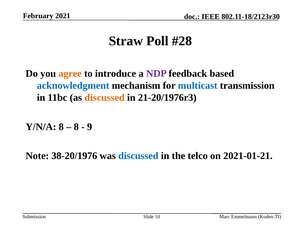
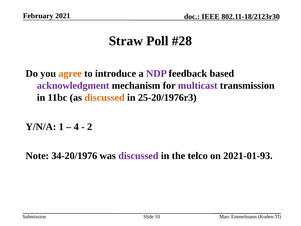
acknowledgment colour: blue -> purple
multicast colour: blue -> purple
21-20/1976r3: 21-20/1976r3 -> 25-20/1976r3
Y/N/A 8: 8 -> 1
8 at (76, 127): 8 -> 4
9: 9 -> 2
38-20/1976: 38-20/1976 -> 34-20/1976
discussed at (138, 156) colour: blue -> purple
2021-01-21: 2021-01-21 -> 2021-01-93
